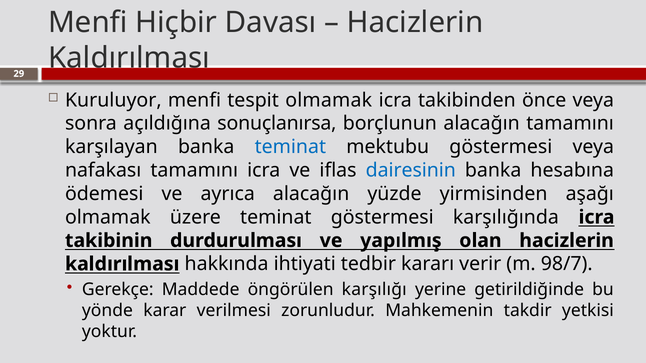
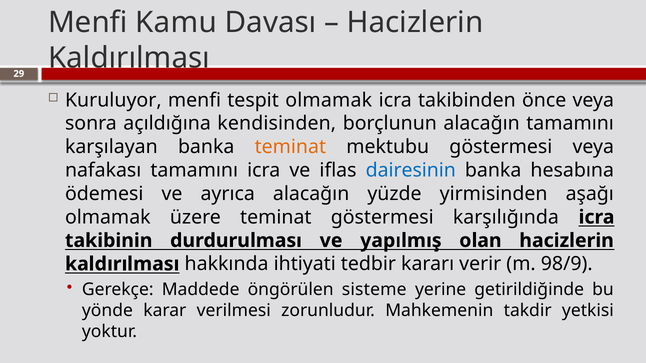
Hiçbir: Hiçbir -> Kamu
sonuçlanırsa: sonuçlanırsa -> kendisinden
teminat at (290, 147) colour: blue -> orange
98/7: 98/7 -> 98/9
karşılığı: karşılığı -> sisteme
